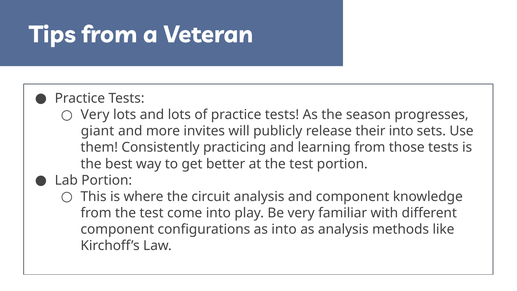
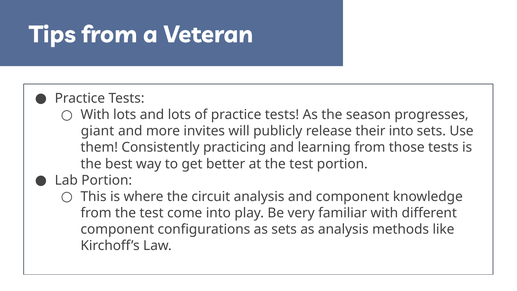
Very at (95, 115): Very -> With
as into: into -> sets
